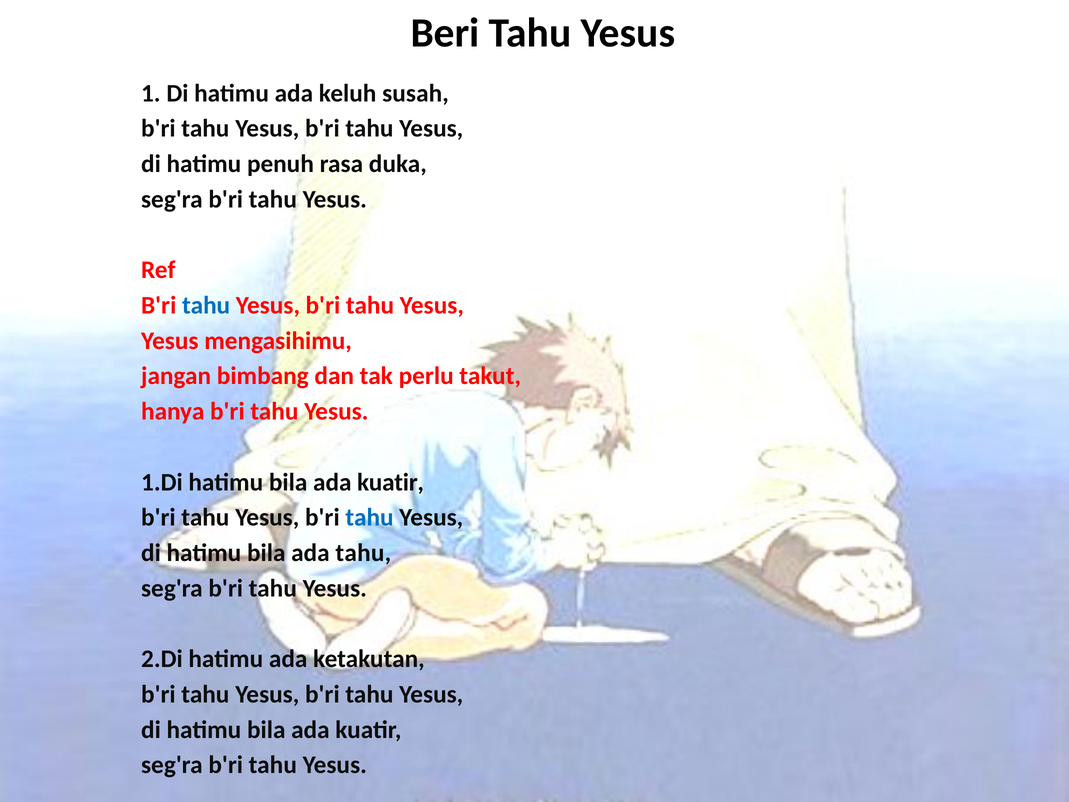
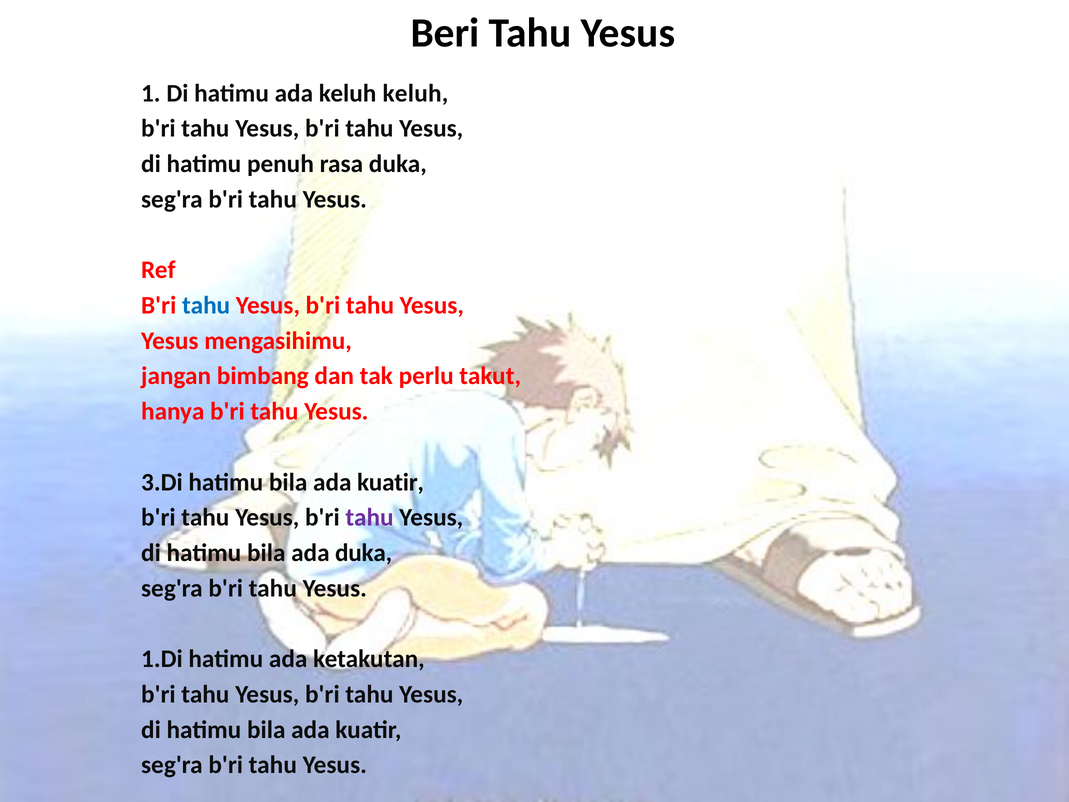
keluh susah: susah -> keluh
1.Di: 1.Di -> 3.Di
tahu at (369, 517) colour: blue -> purple
ada tahu: tahu -> duka
2.Di: 2.Di -> 1.Di
